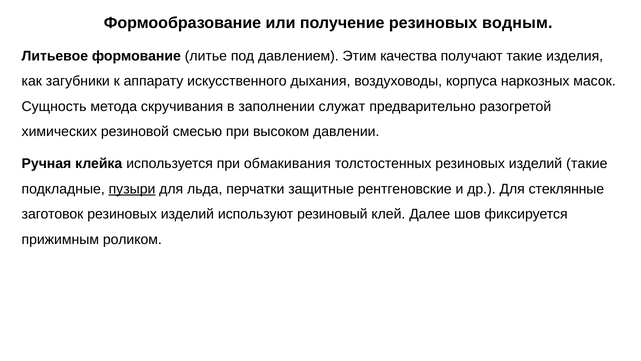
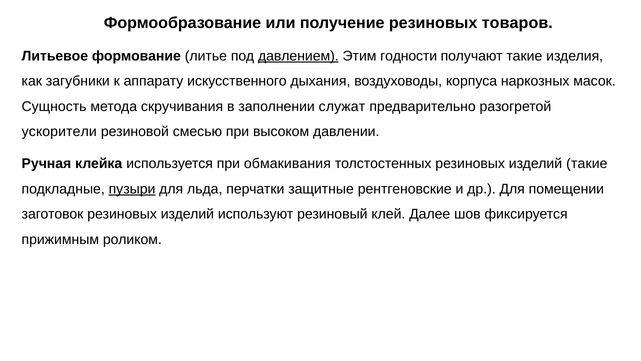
водным: водным -> товаров
давлением underline: none -> present
качества: качества -> годности
химических: химических -> ускорители
стеклянные: стеклянные -> помещении
